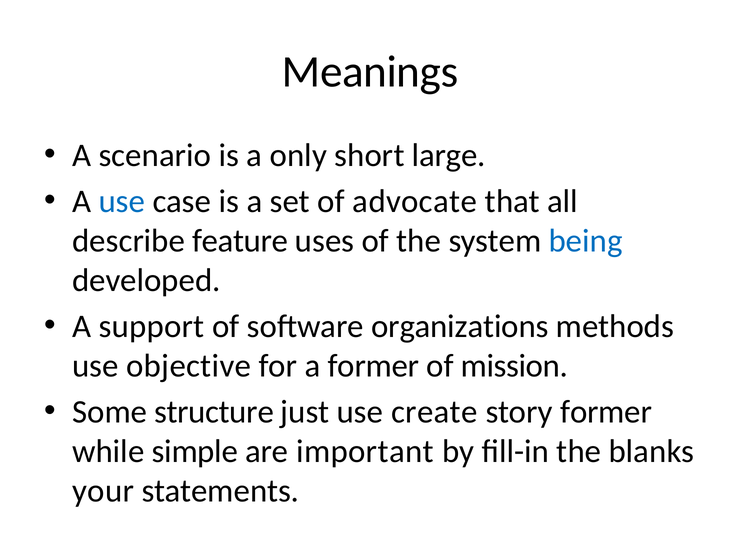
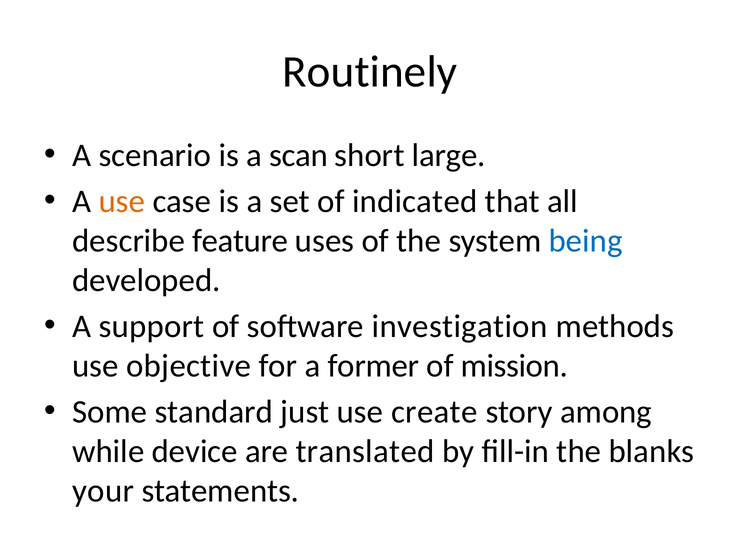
Meanings: Meanings -> Routinely
only: only -> scan
use at (122, 201) colour: blue -> orange
advocate: advocate -> indicated
organizations: organizations -> investigation
structure: structure -> standard
story former: former -> among
simple: simple -> device
important: important -> translated
